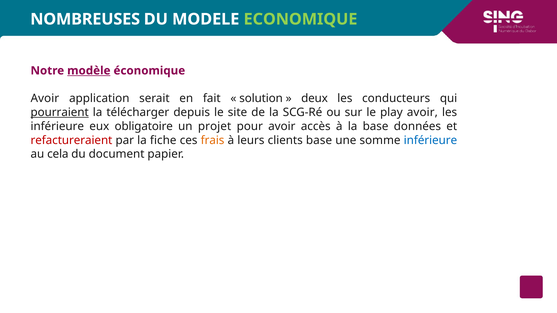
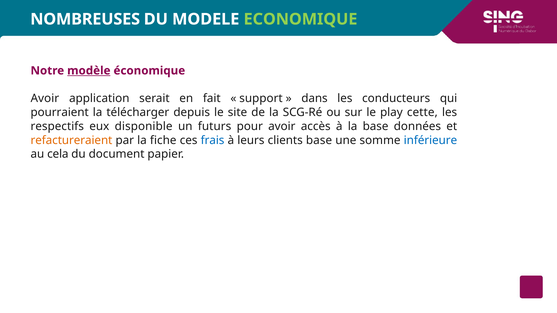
solution: solution -> support
deux: deux -> dans
pourraient underline: present -> none
play avoir: avoir -> cette
inférieure at (57, 126): inférieure -> respectifs
obligatoire: obligatoire -> disponible
projet: projet -> futurs
refactureraient colour: red -> orange
frais colour: orange -> blue
